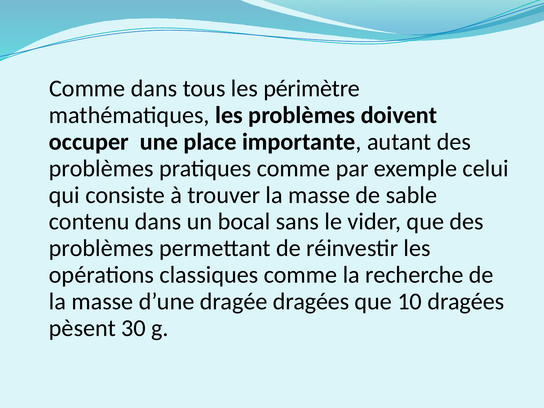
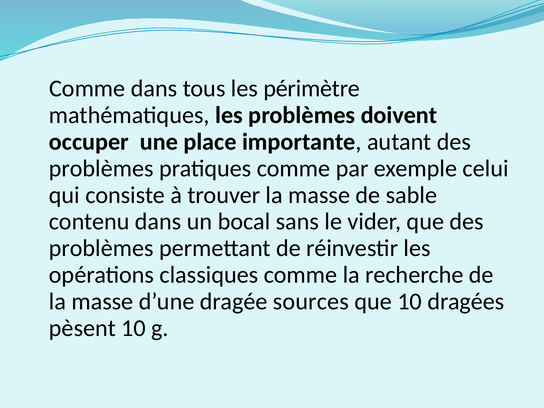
dragée dragées: dragées -> sources
pèsent 30: 30 -> 10
